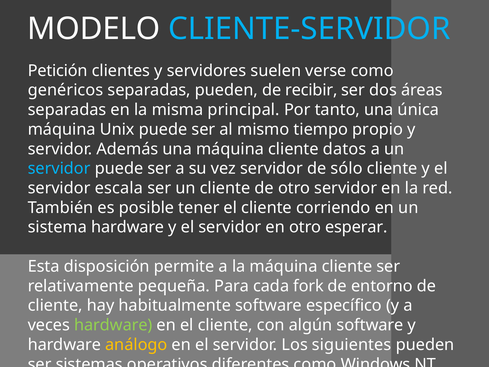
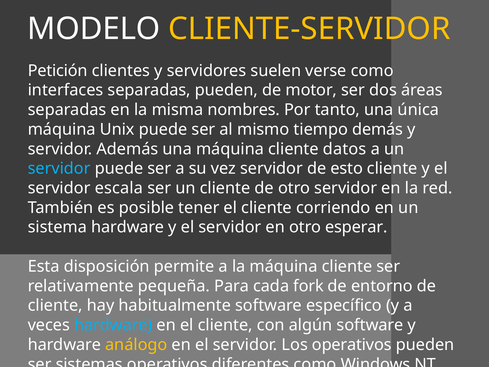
CLIENTE-SERVIDOR colour: light blue -> yellow
genéricos: genéricos -> interfaces
recibir: recibir -> motor
principal: principal -> nombres
propio: propio -> demás
sólo: sólo -> esto
hardware at (113, 325) colour: light green -> light blue
Los siguientes: siguientes -> operativos
